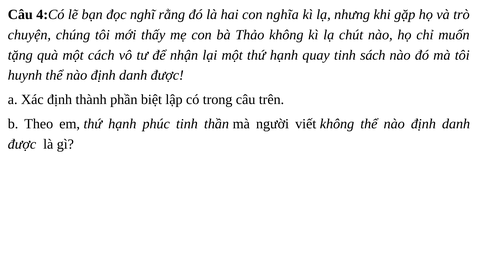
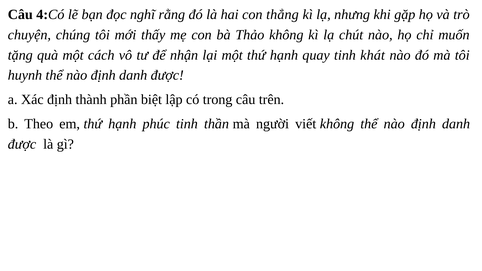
nghĩa: nghĩa -> thẳng
sách: sách -> khát
